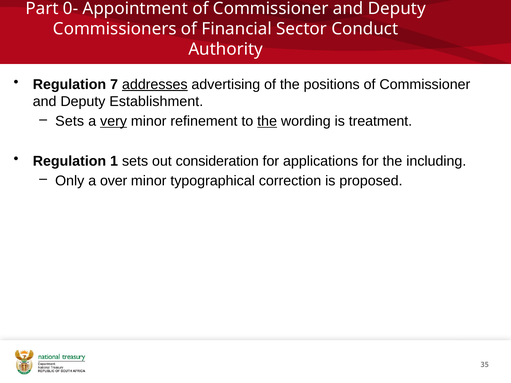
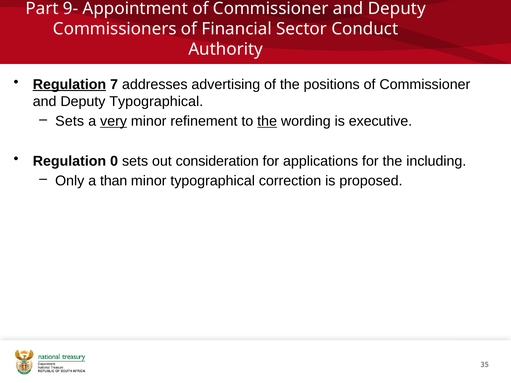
0-: 0- -> 9-
Regulation at (69, 84) underline: none -> present
addresses underline: present -> none
Deputy Establishment: Establishment -> Typographical
treatment: treatment -> executive
1: 1 -> 0
over: over -> than
